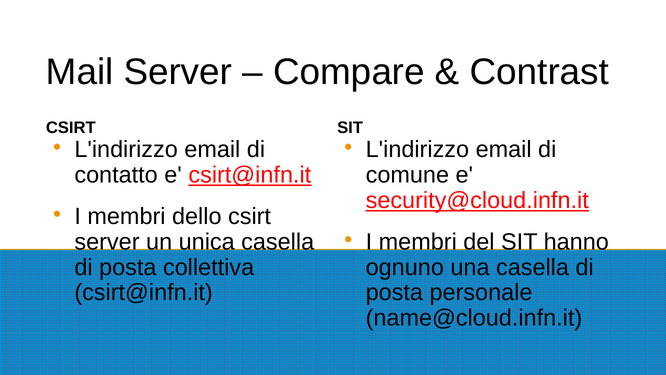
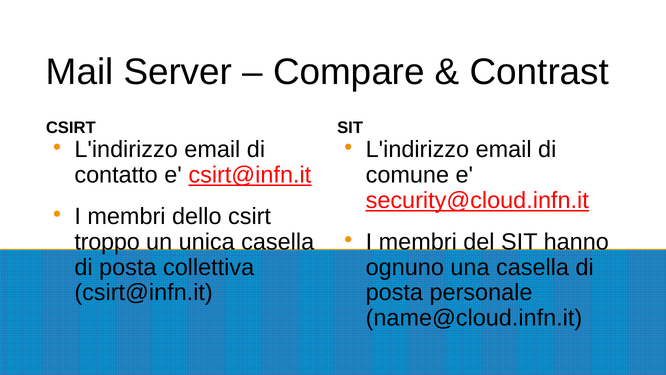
server at (107, 242): server -> troppo
